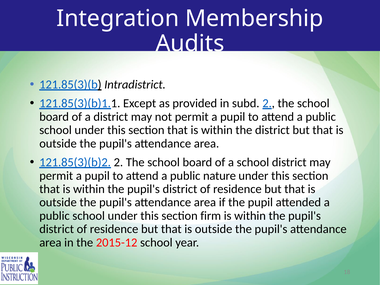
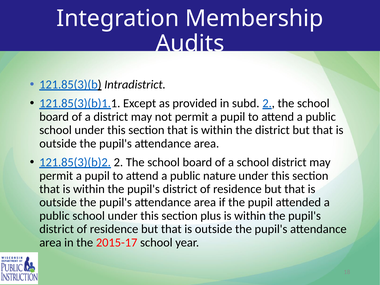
firm: firm -> plus
2015-12: 2015-12 -> 2015-17
